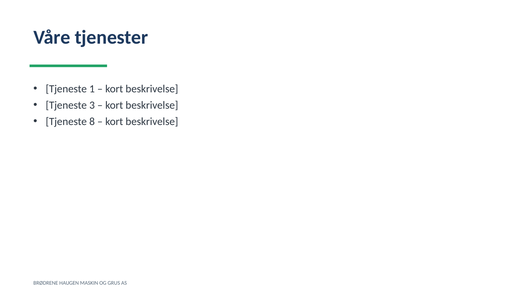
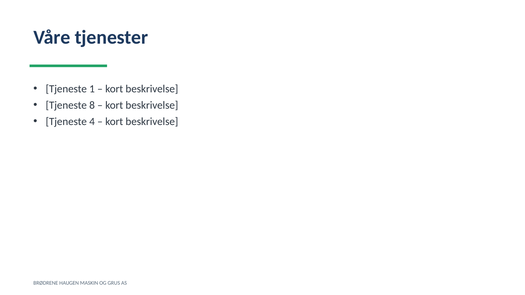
3: 3 -> 8
8: 8 -> 4
